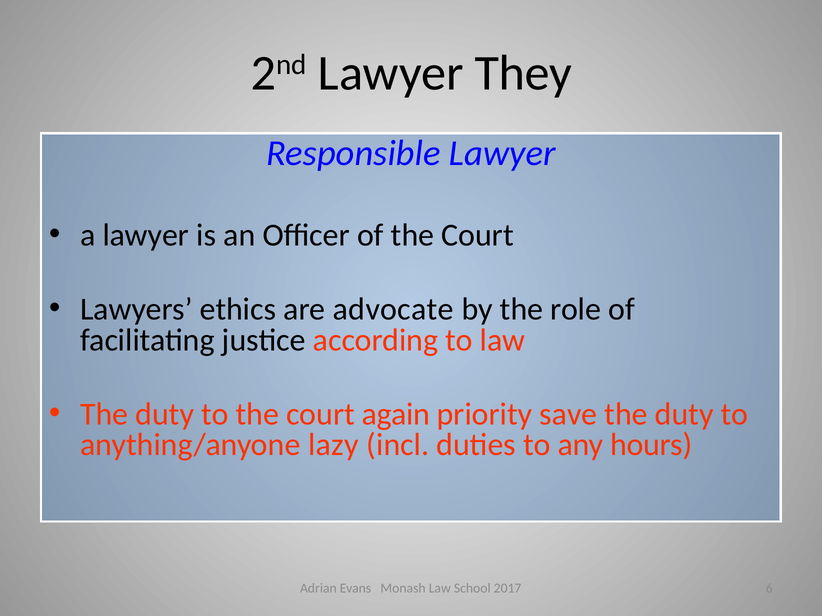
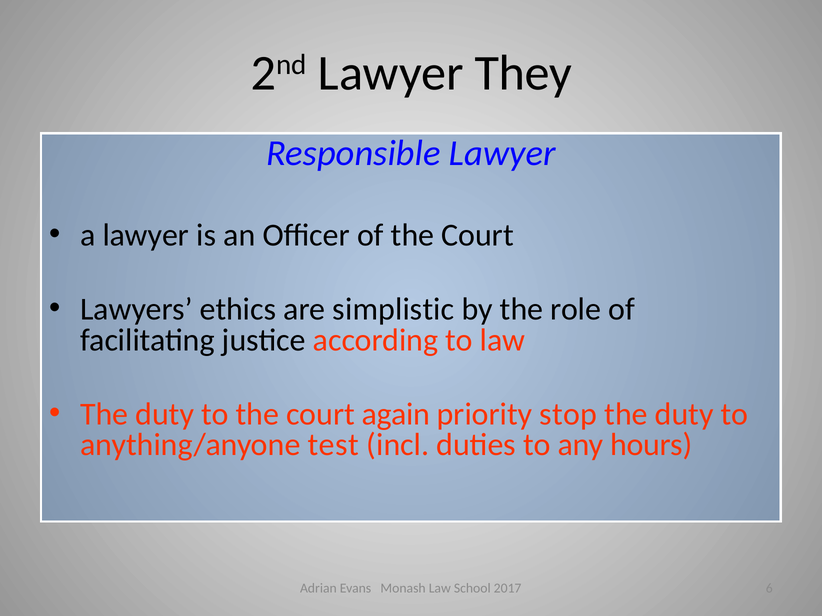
advocate: advocate -> simplistic
save: save -> stop
lazy: lazy -> test
